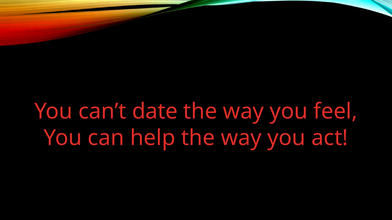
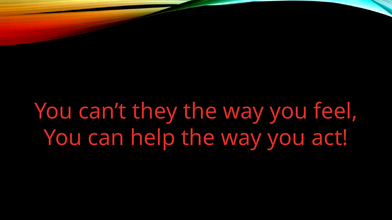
date: date -> they
